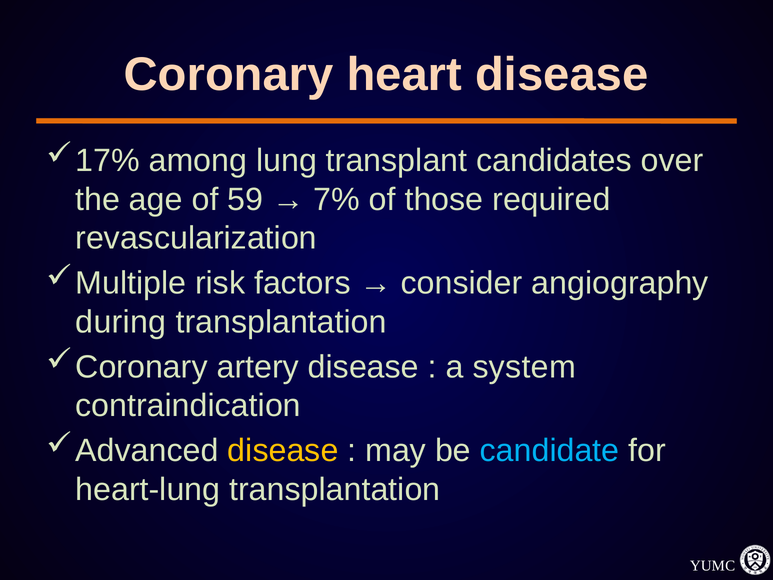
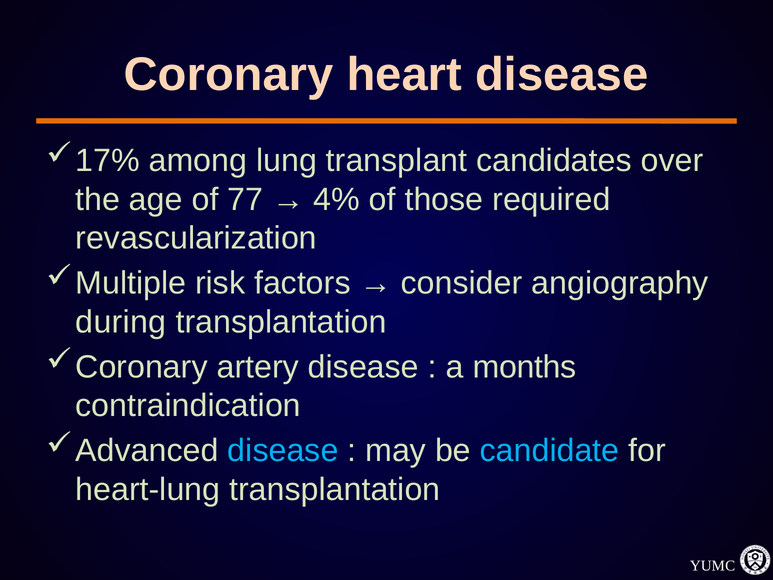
59: 59 -> 77
7%: 7% -> 4%
system: system -> months
disease at (283, 451) colour: yellow -> light blue
